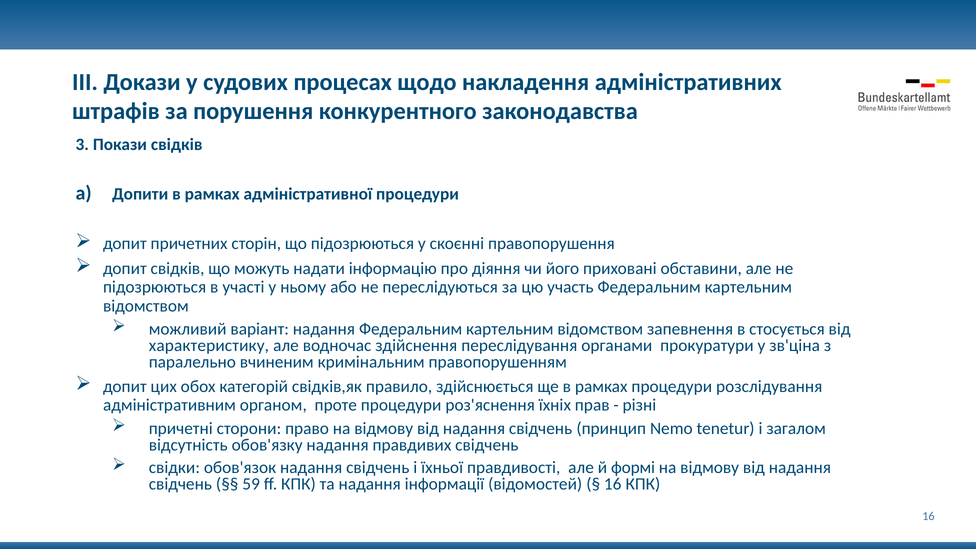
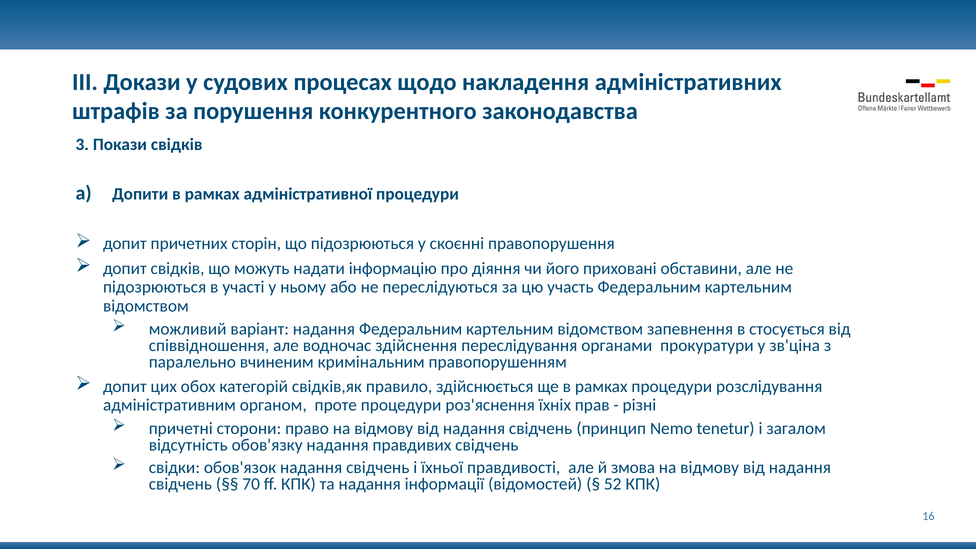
характеристику: характеристику -> співвідношення
формі: формі -> змова
59: 59 -> 70
16 at (613, 484): 16 -> 52
